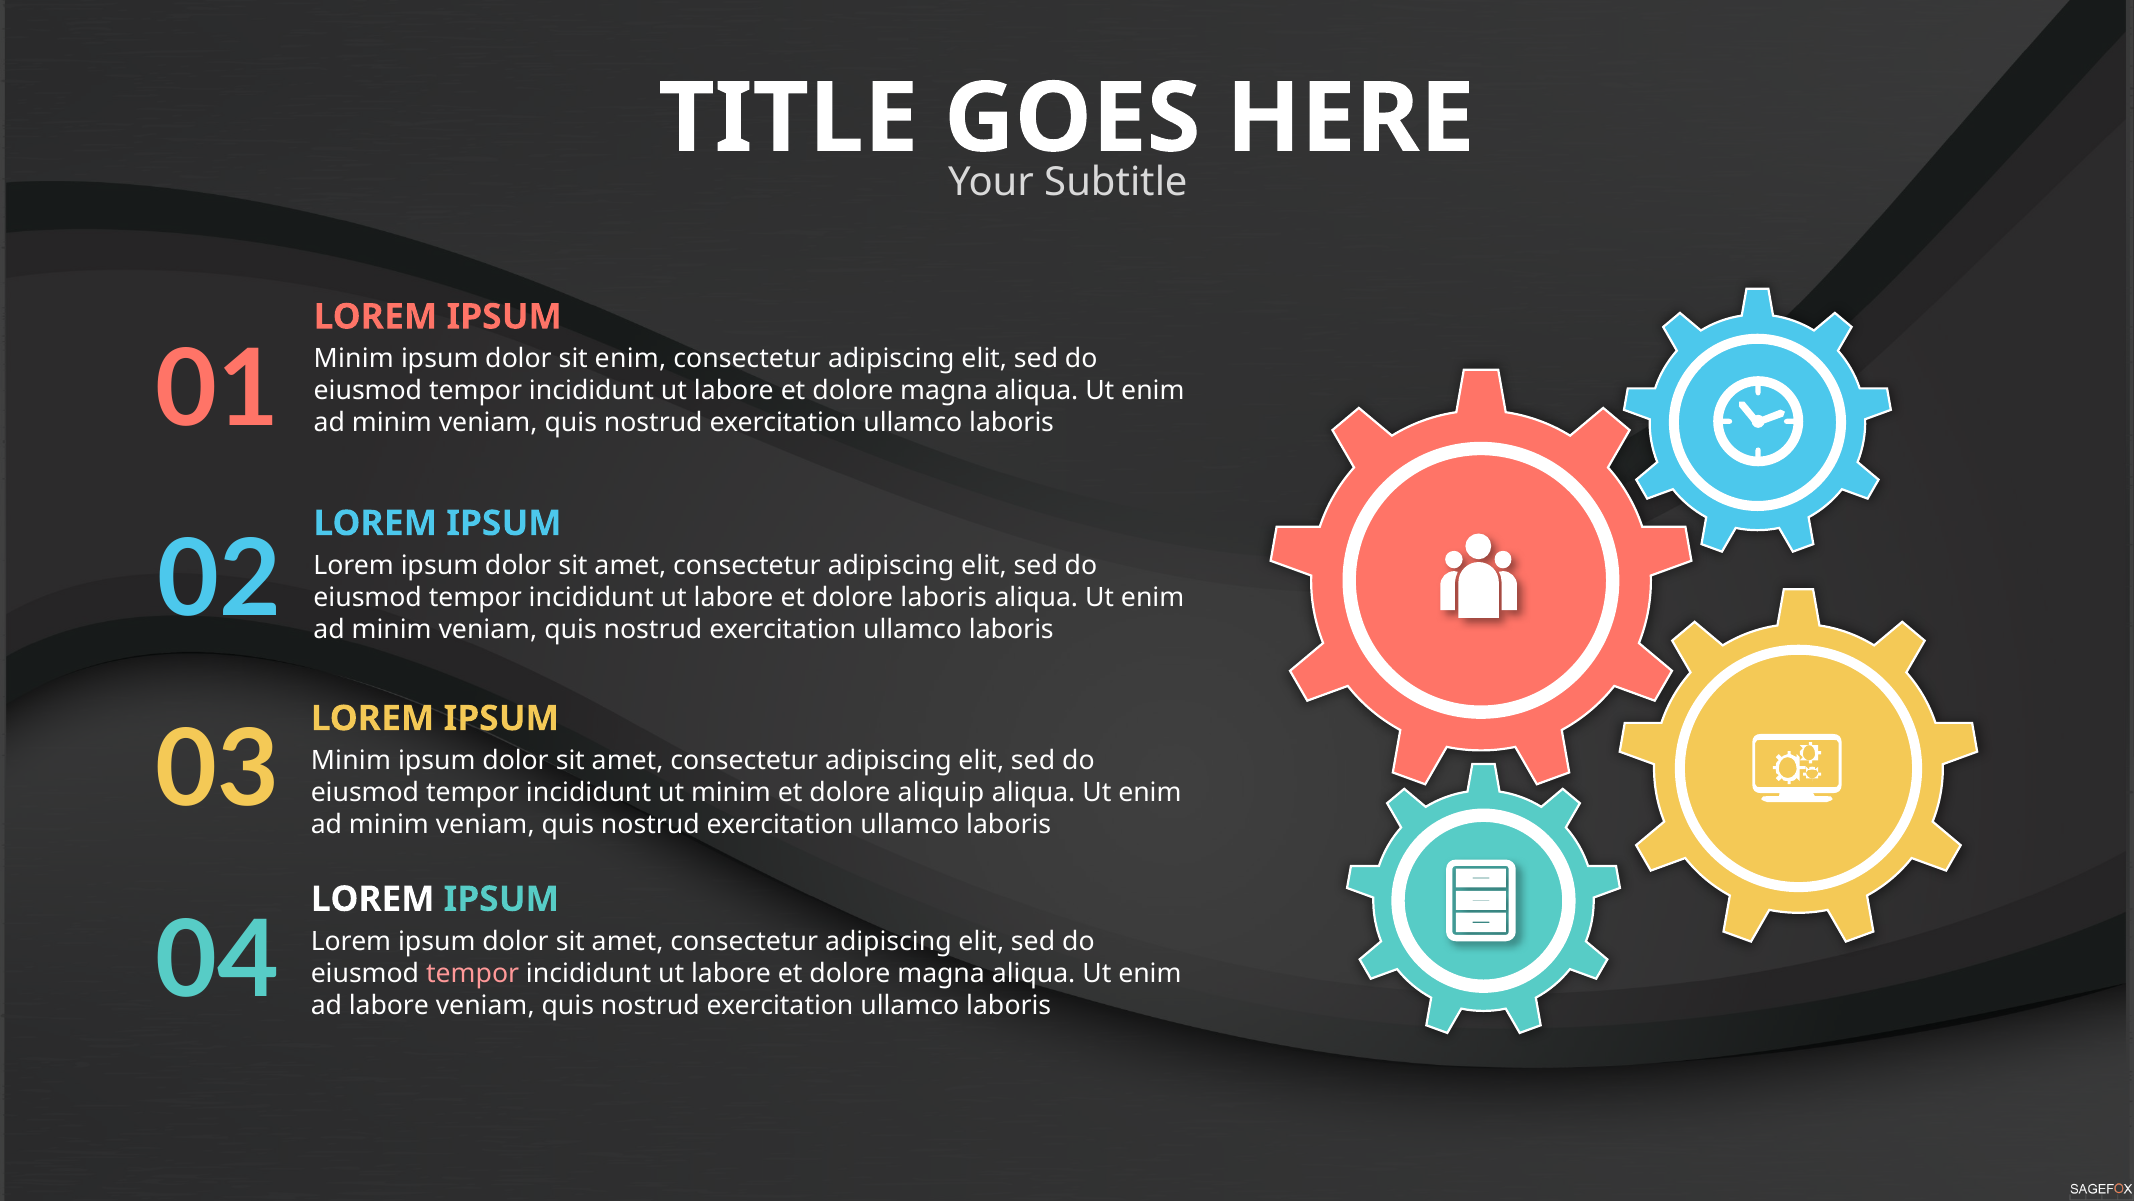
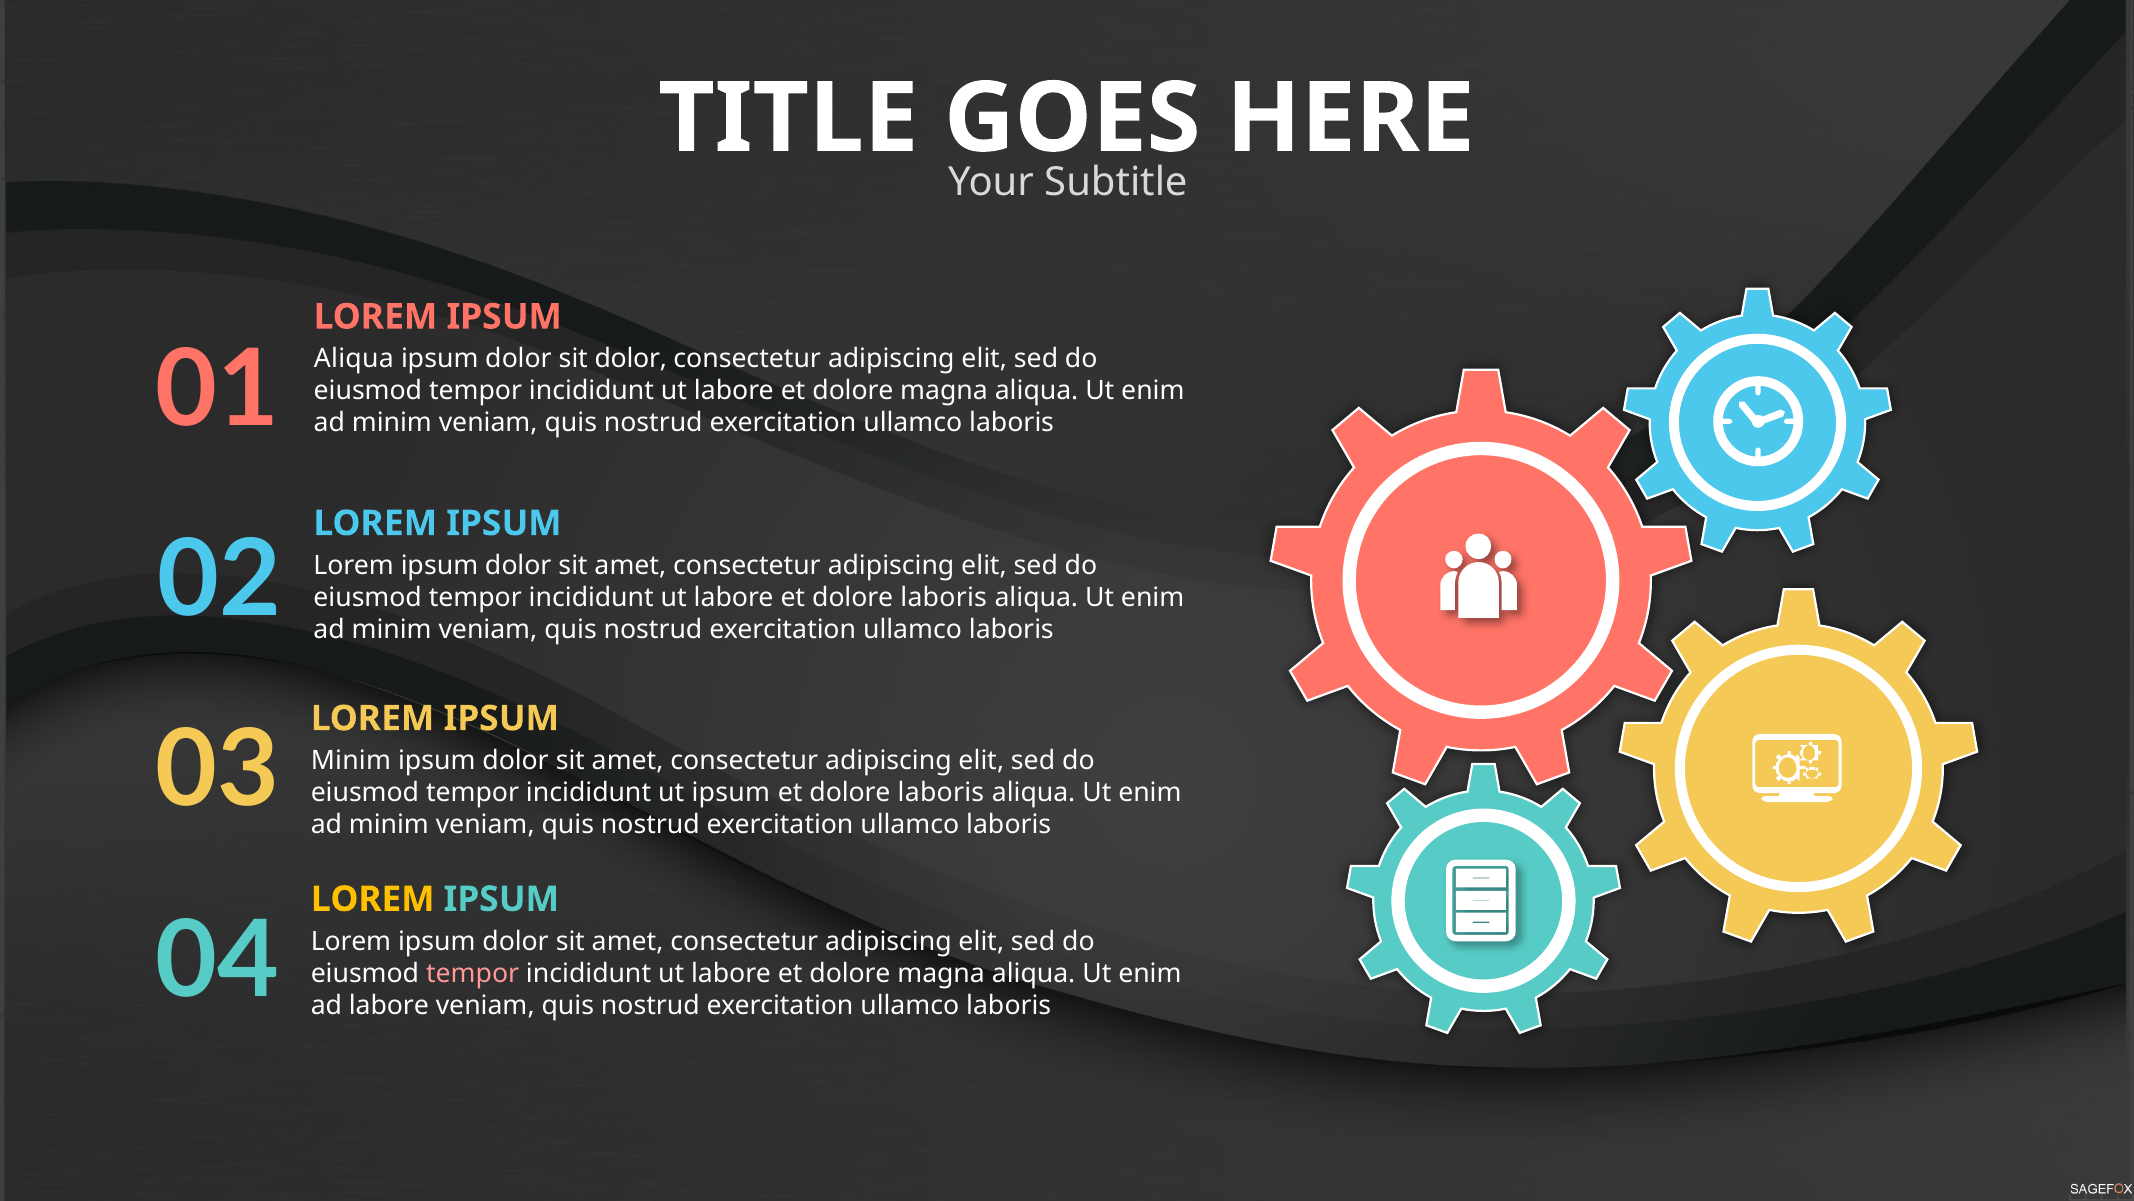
Minim at (354, 359): Minim -> Aliqua
sit enim: enim -> dolor
ut minim: minim -> ipsum
aliquip at (941, 792): aliquip -> laboris
LOREM at (373, 899) colour: white -> yellow
